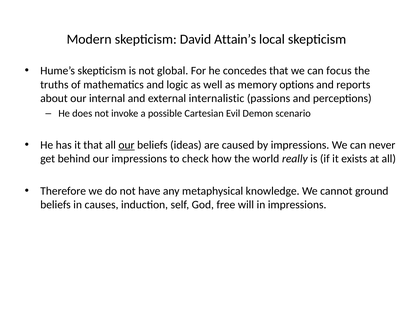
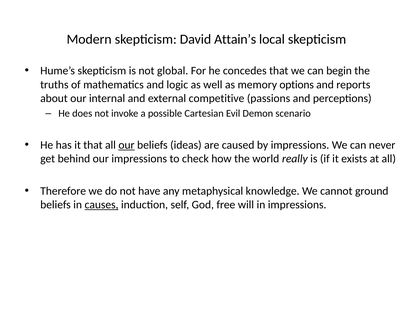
focus: focus -> begin
internalistic: internalistic -> competitive
causes underline: none -> present
